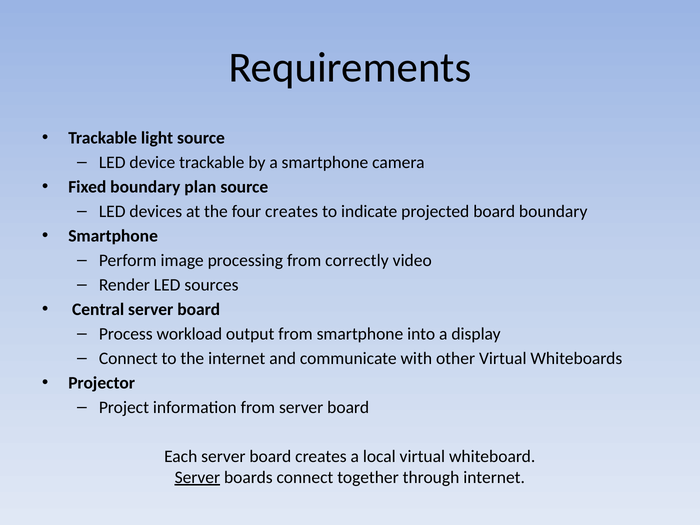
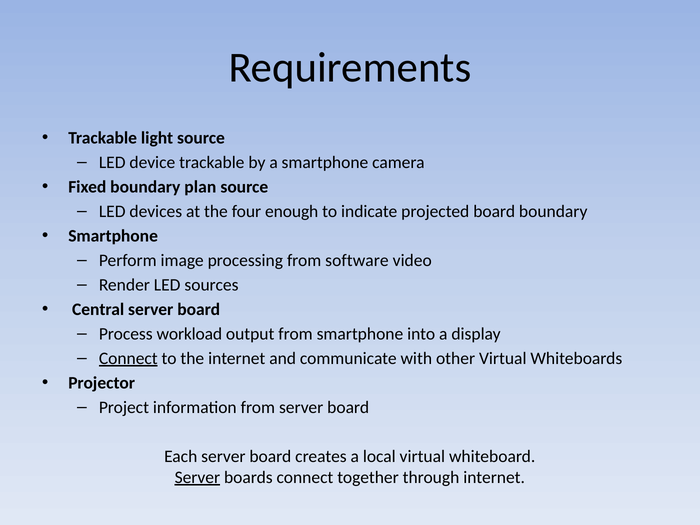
four creates: creates -> enough
correctly: correctly -> software
Connect at (128, 358) underline: none -> present
